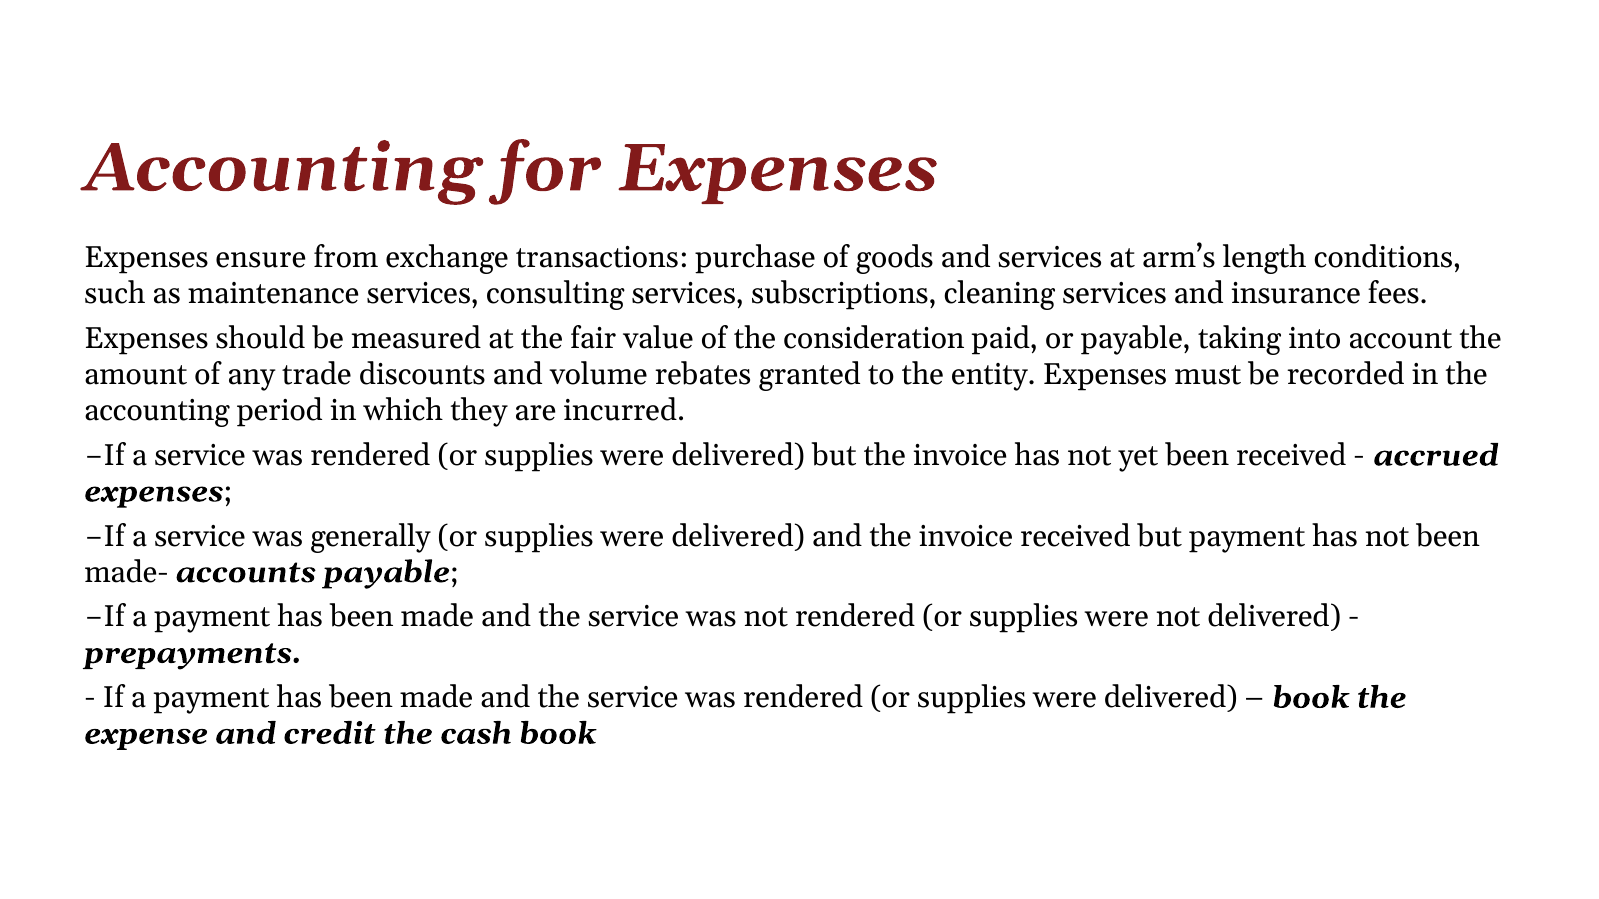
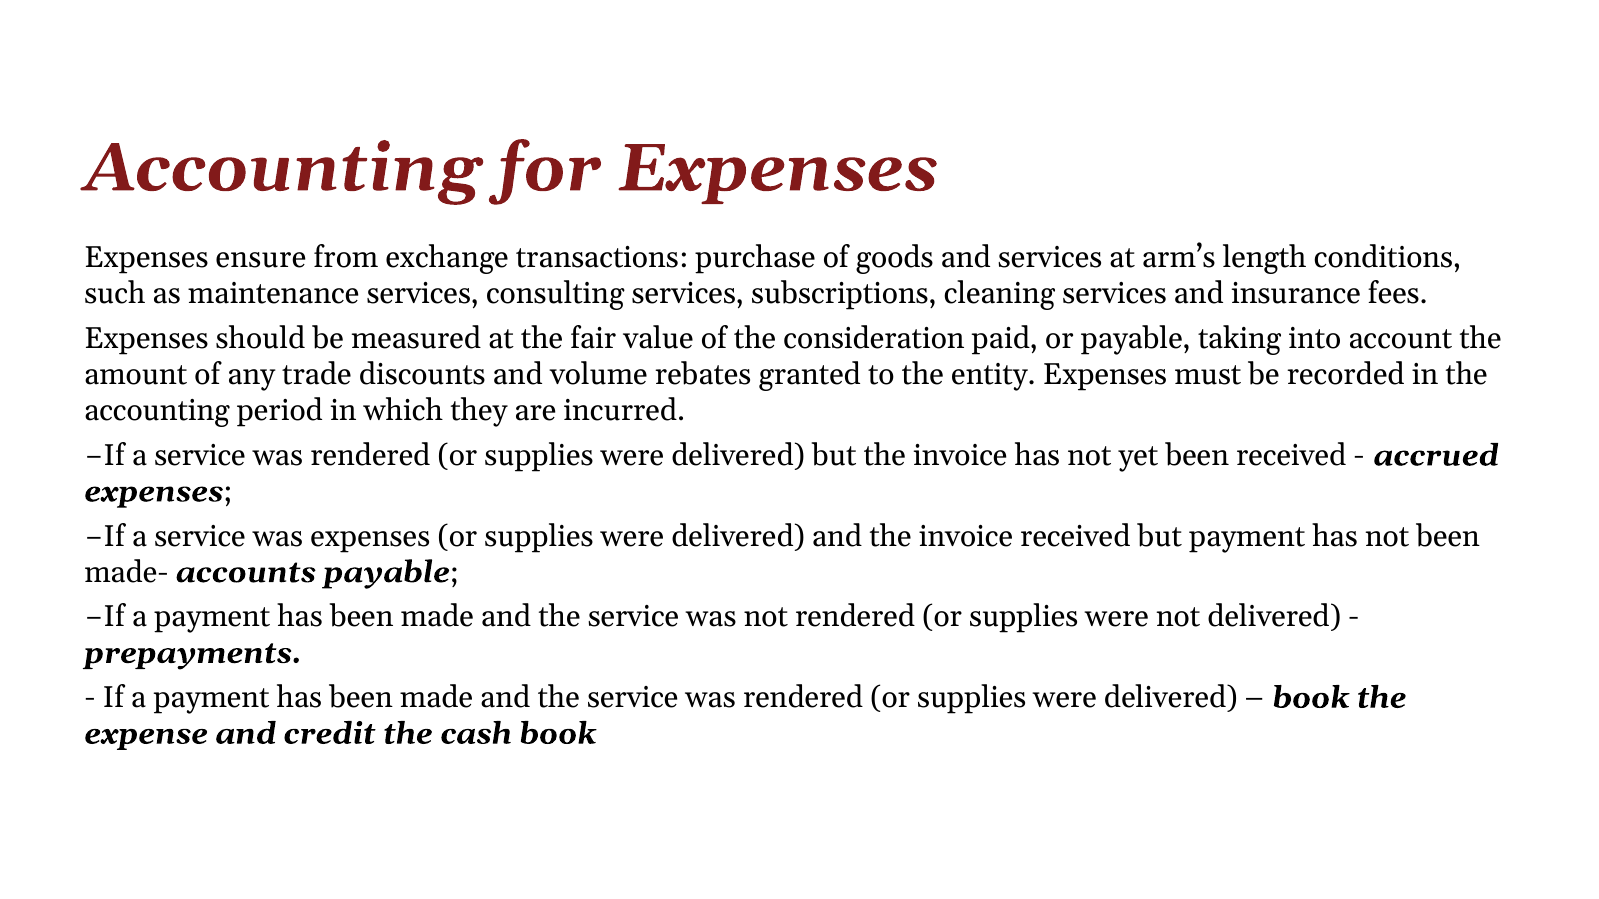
was generally: generally -> expenses
